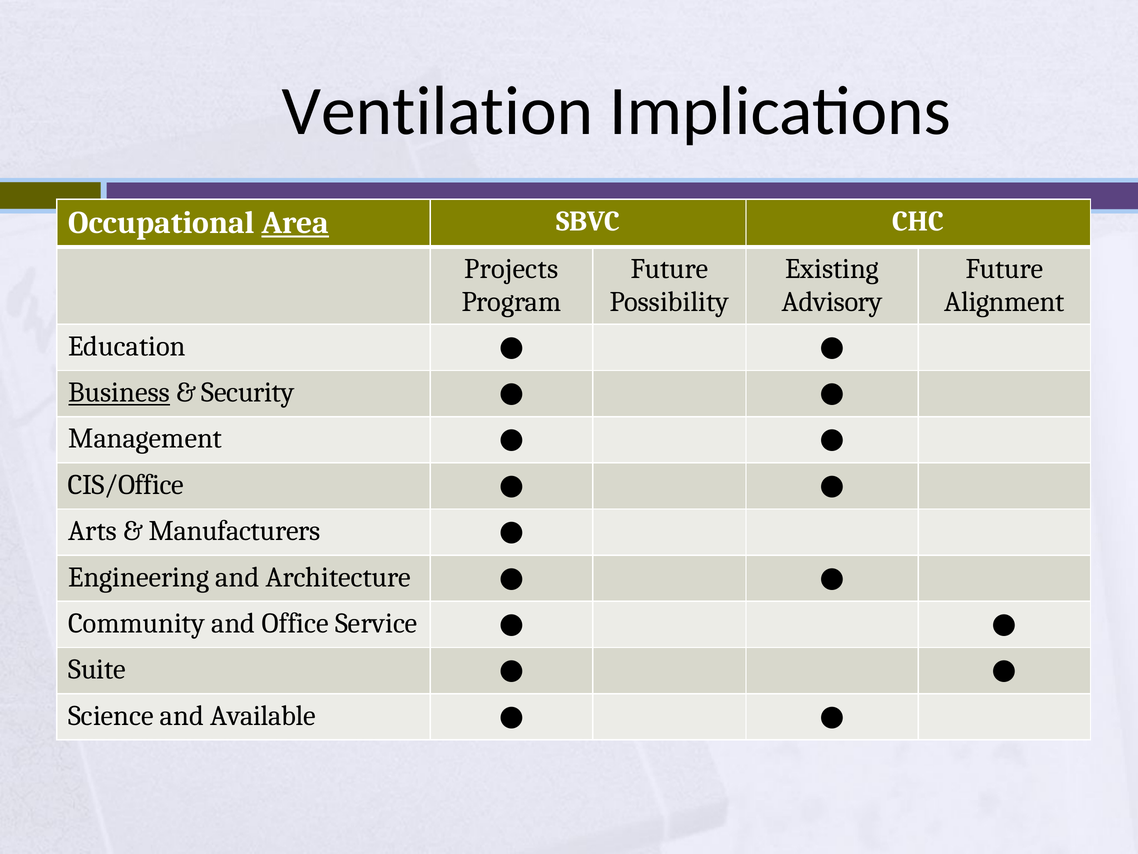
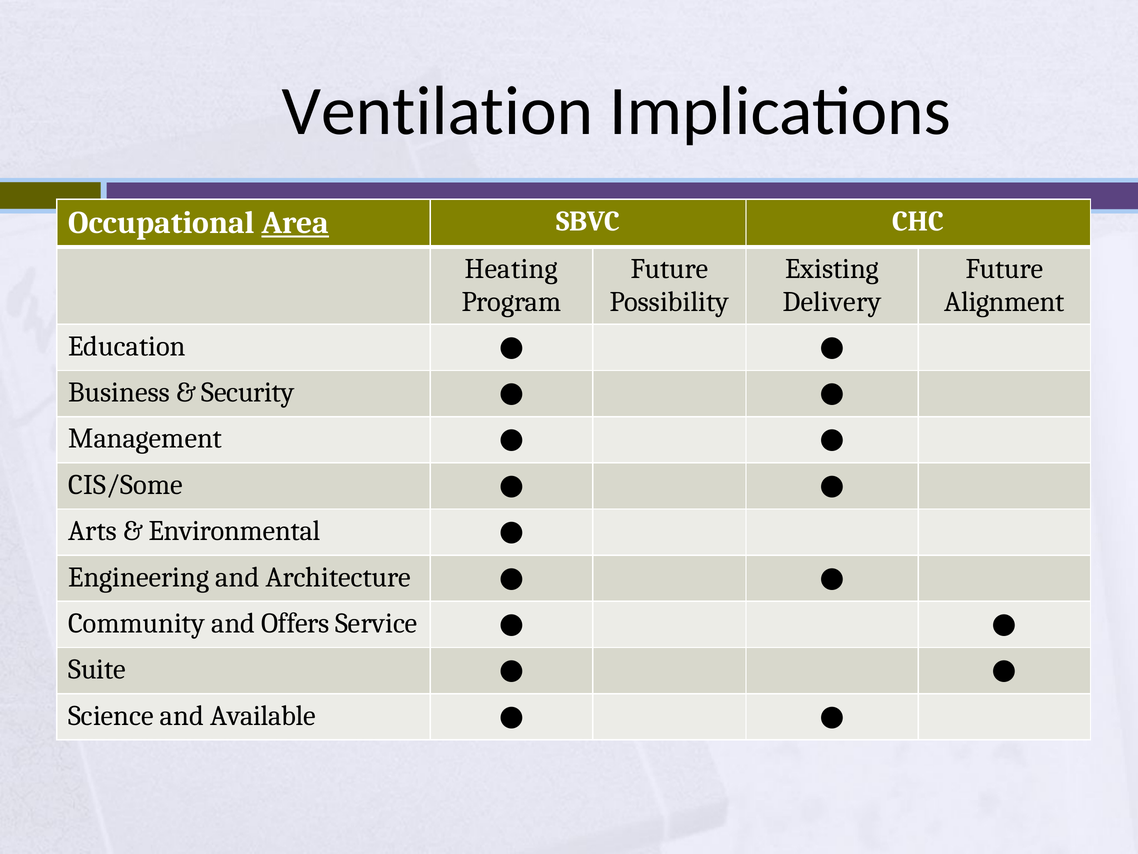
Projects: Projects -> Heating
Advisory: Advisory -> Delivery
Business underline: present -> none
CIS/Office: CIS/Office -> CIS/Some
Manufacturers: Manufacturers -> Environmental
Office: Office -> Offers
